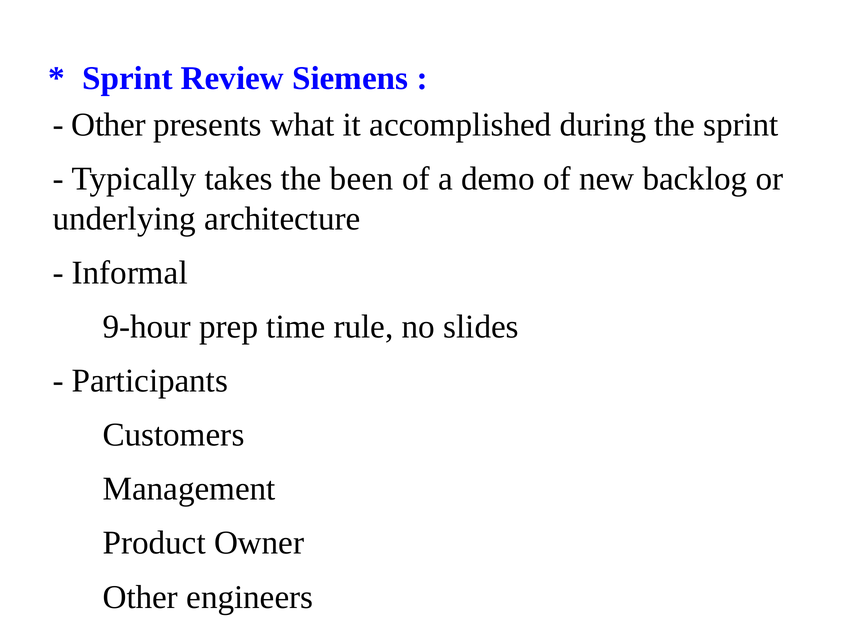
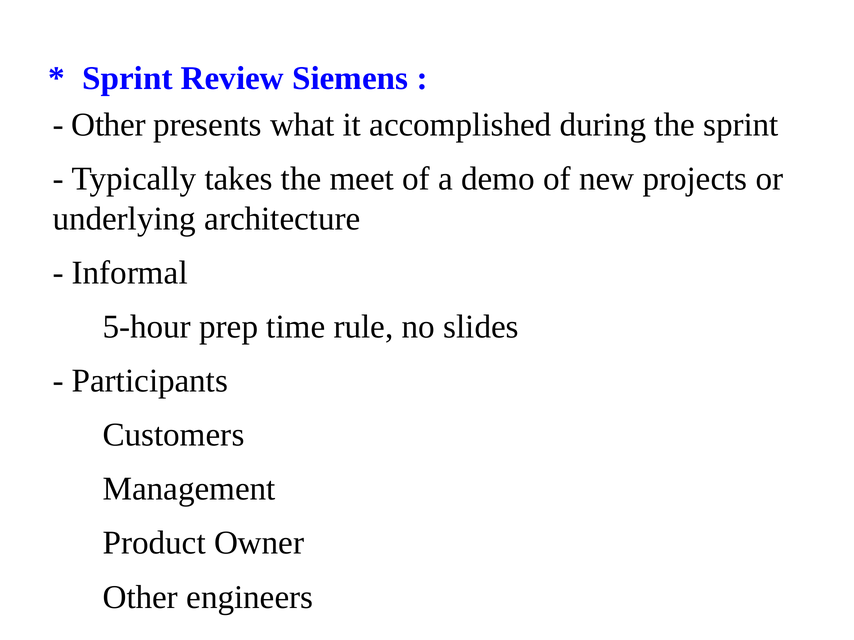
been: been -> meet
backlog: backlog -> projects
9-hour: 9-hour -> 5-hour
